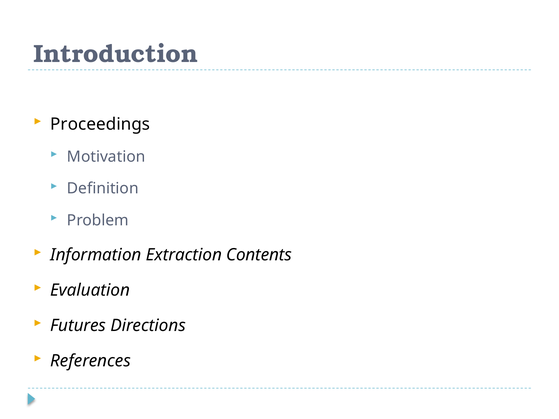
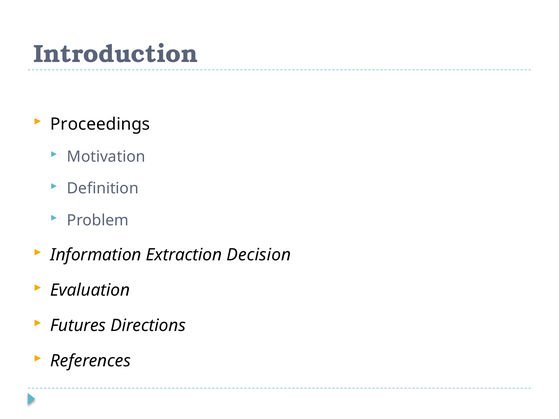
Contents: Contents -> Decision
